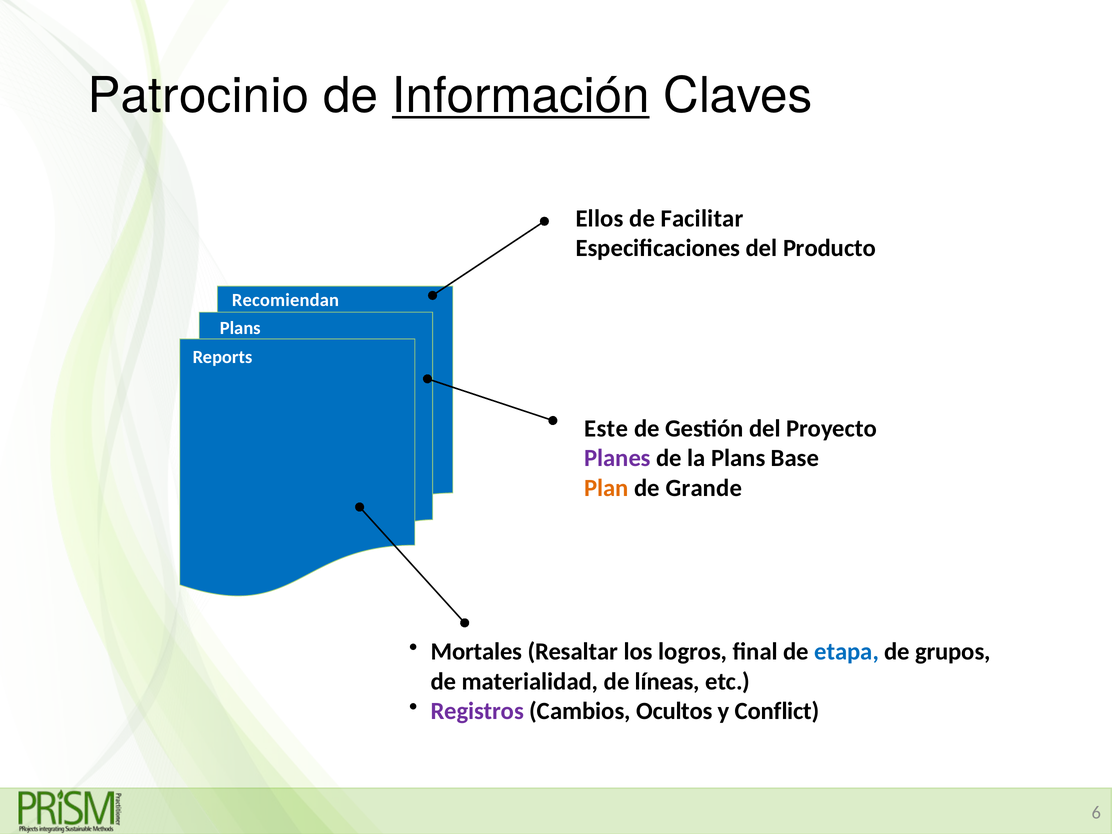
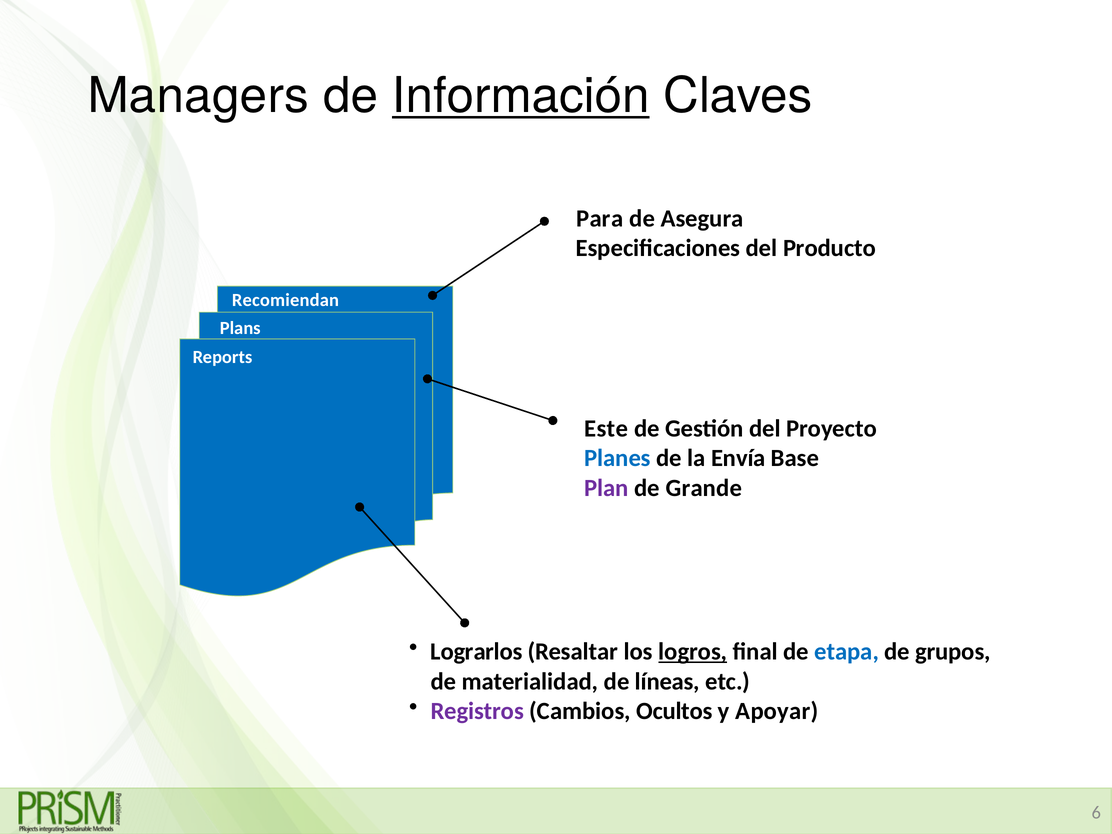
Patrocinio: Patrocinio -> Managers
Ellos: Ellos -> Para
Facilitar: Facilitar -> Asegura
Planes colour: purple -> blue
la Plans: Plans -> Envía
Plan colour: orange -> purple
Mortales: Mortales -> Lograrlos
logros underline: none -> present
Conflict: Conflict -> Apoyar
